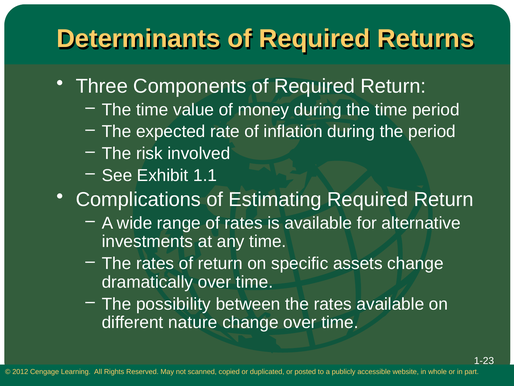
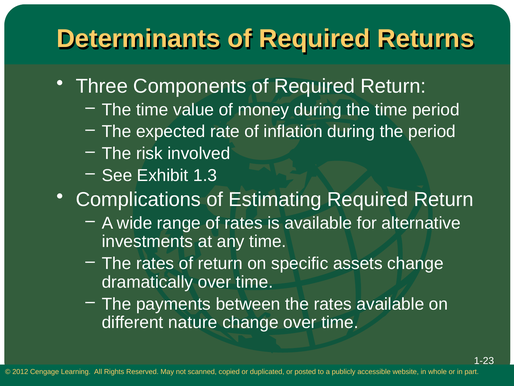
1.1: 1.1 -> 1.3
possibility: possibility -> payments
